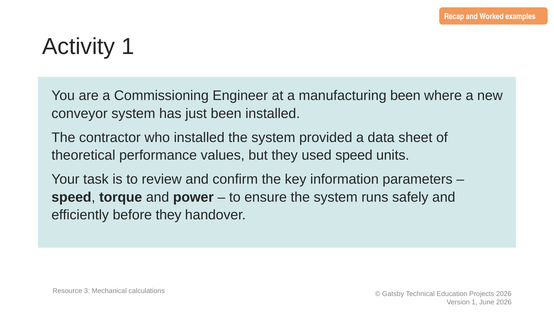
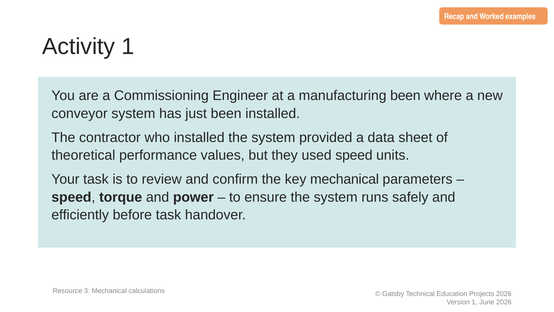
key information: information -> mechanical
before they: they -> task
